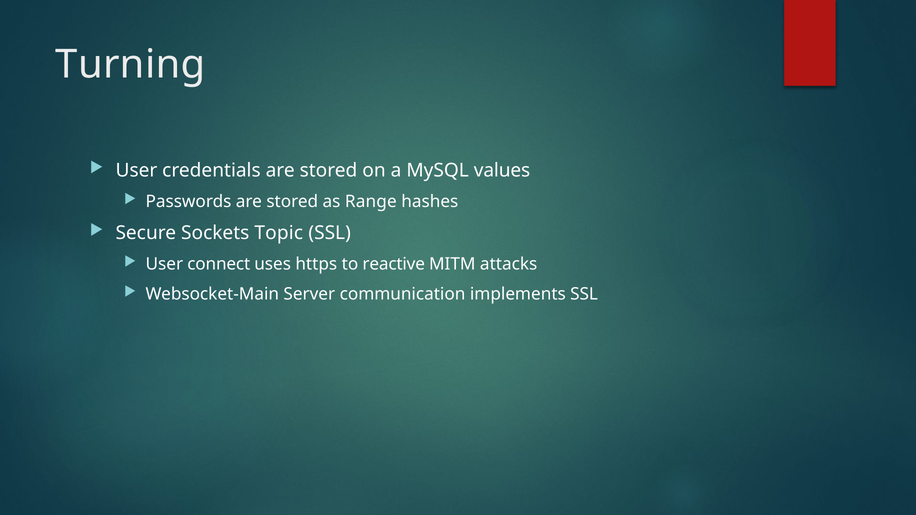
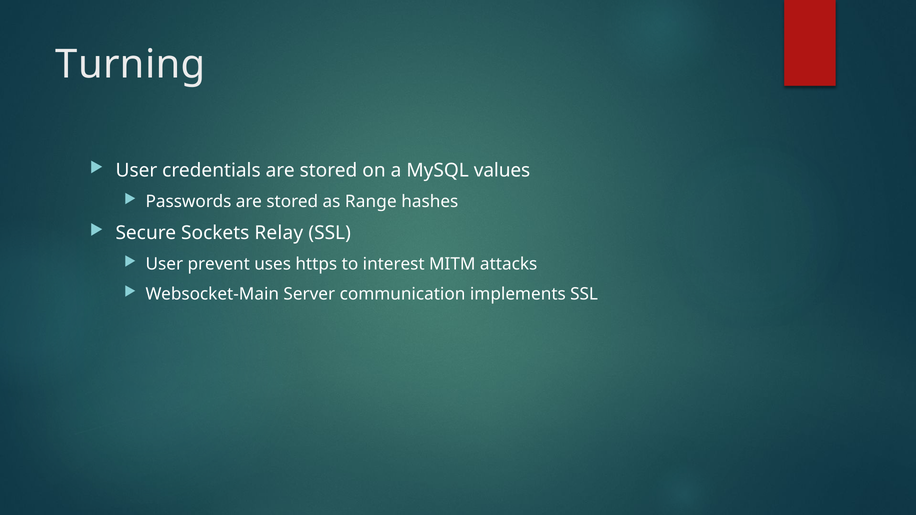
Topic: Topic -> Relay
connect: connect -> prevent
reactive: reactive -> interest
